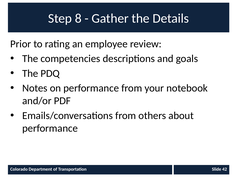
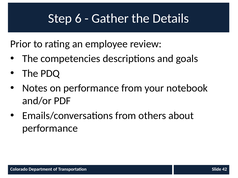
8: 8 -> 6
